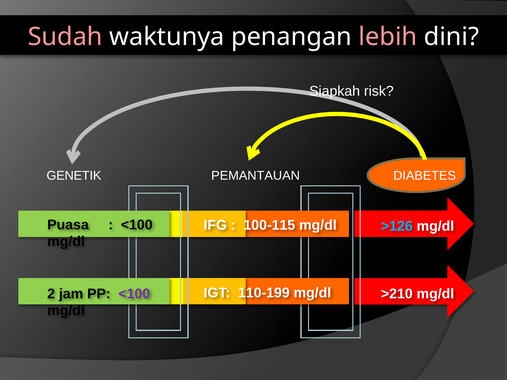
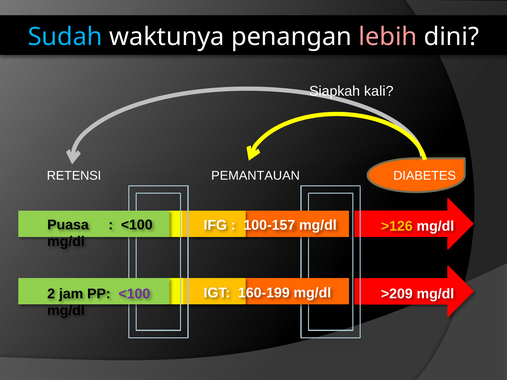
Sudah colour: pink -> light blue
risk: risk -> kali
GENETIK: GENETIK -> RETENSI
100-115: 100-115 -> 100-157
>126 colour: light blue -> yellow
110-199: 110-199 -> 160-199
>210: >210 -> >209
